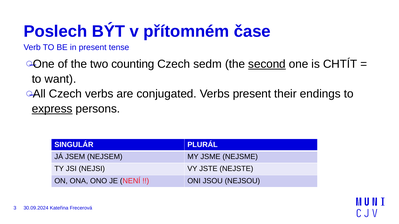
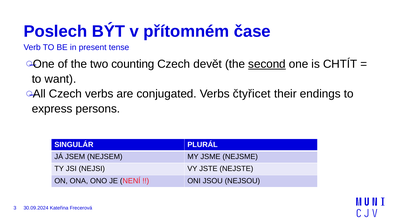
sedm: sedm -> devět
Verbs present: present -> čtyřicet
express underline: present -> none
